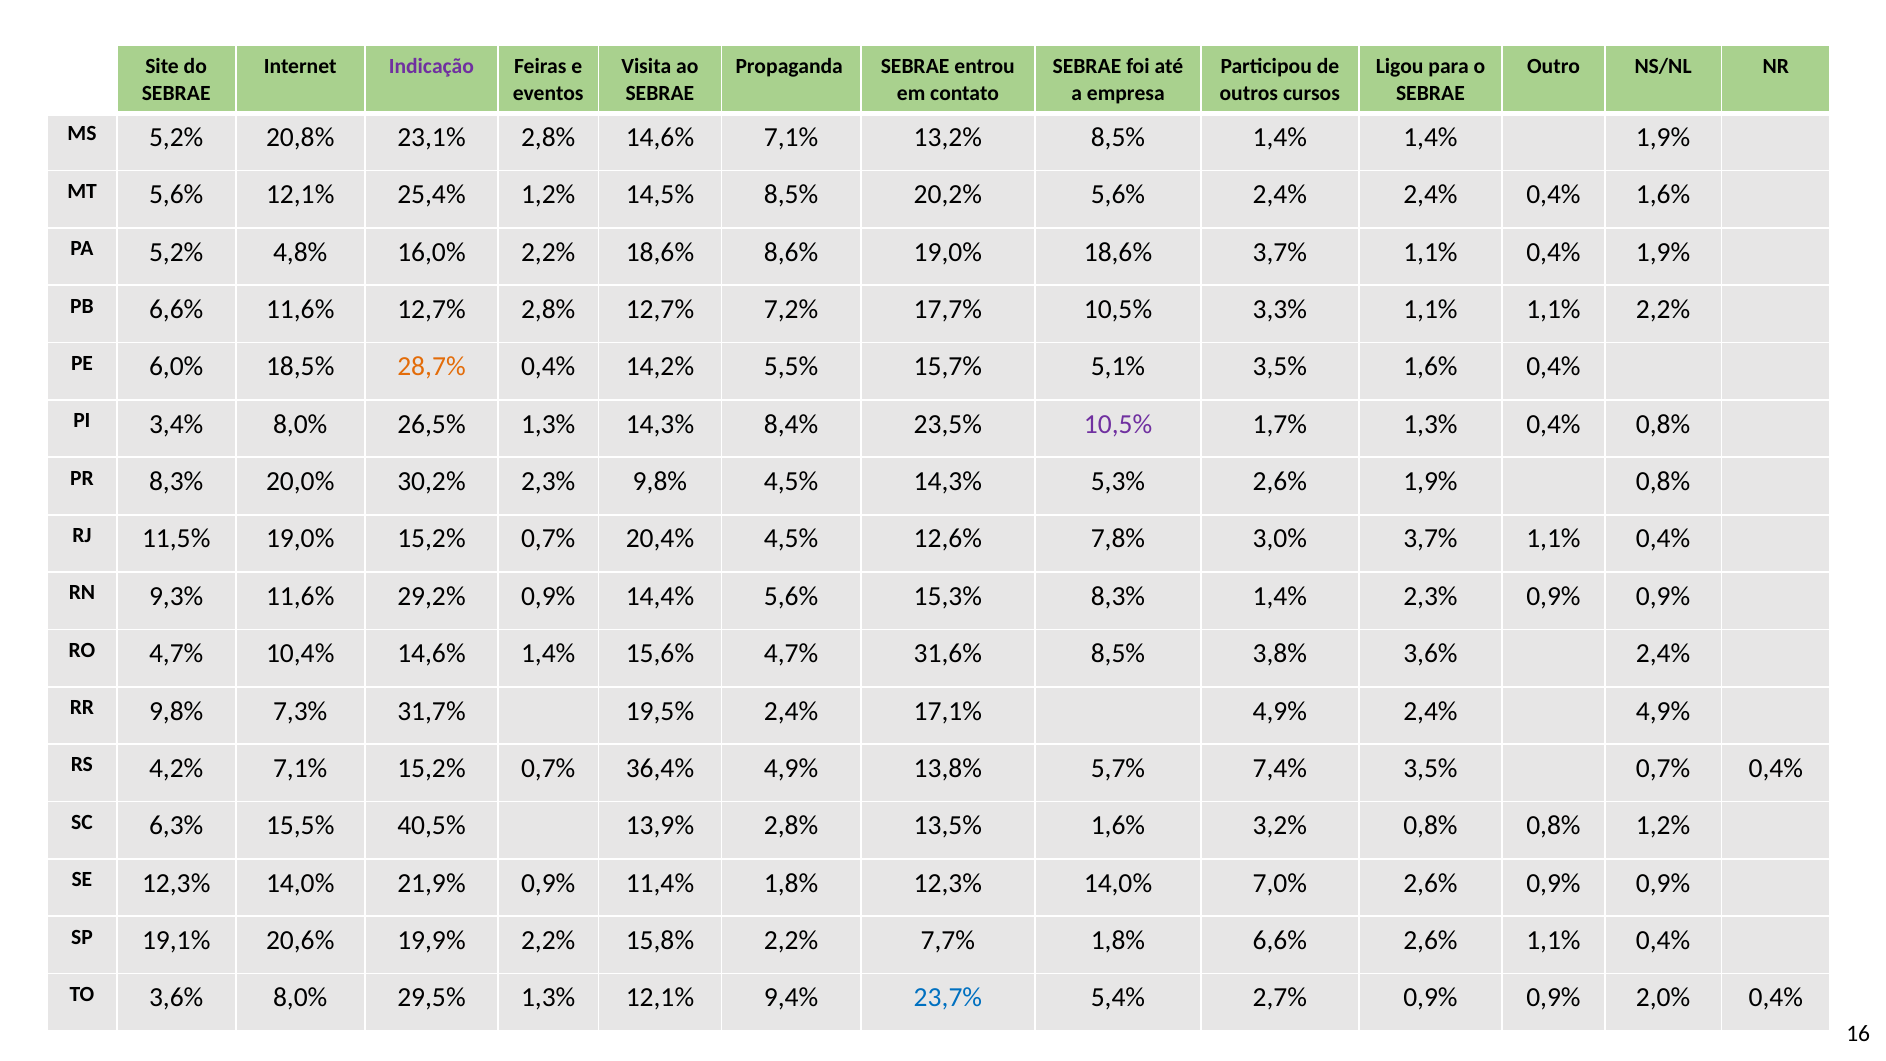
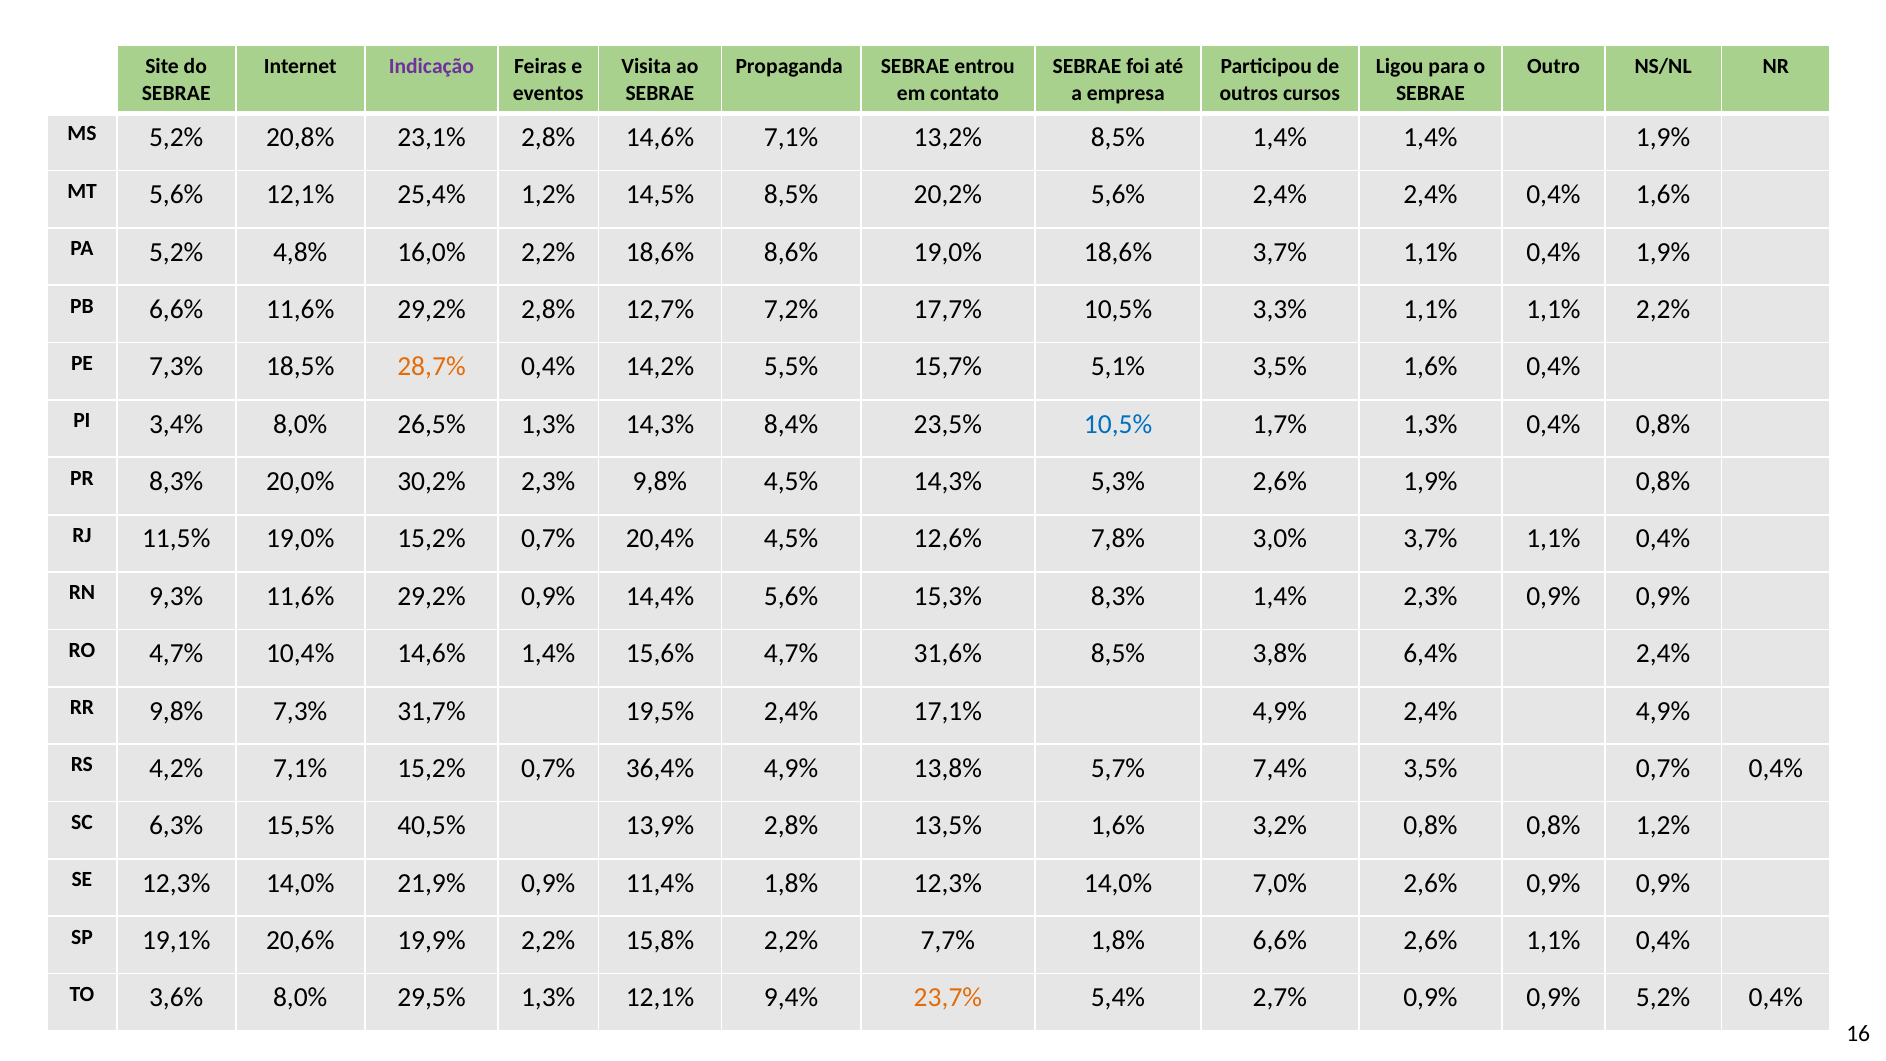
6,6% 11,6% 12,7%: 12,7% -> 29,2%
PE 6,0%: 6,0% -> 7,3%
10,5% at (1118, 424) colour: purple -> blue
3,8% 3,6%: 3,6% -> 6,4%
23,7% colour: blue -> orange
0,9% 2,0%: 2,0% -> 5,2%
